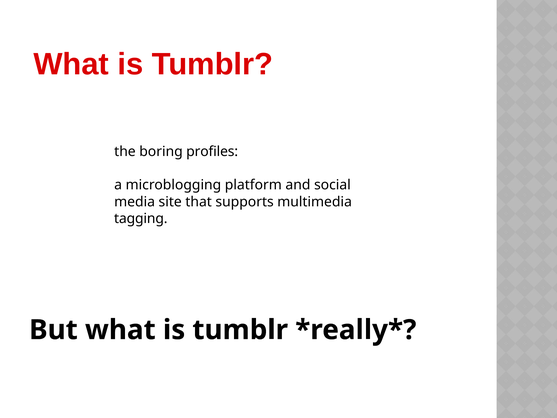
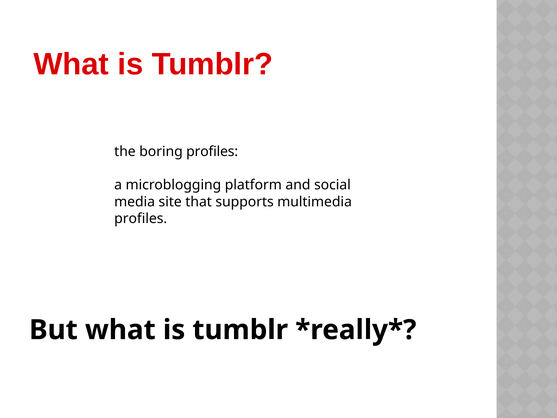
tagging at (141, 218): tagging -> profiles
